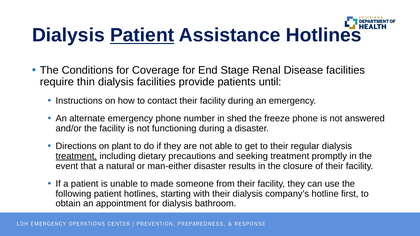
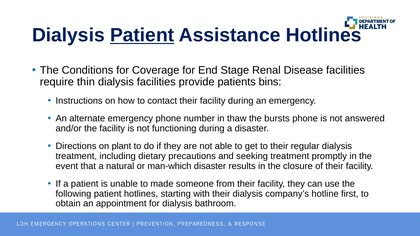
until: until -> bins
shed: shed -> thaw
freeze: freeze -> bursts
treatment at (76, 156) underline: present -> none
man-either: man-either -> man-which
